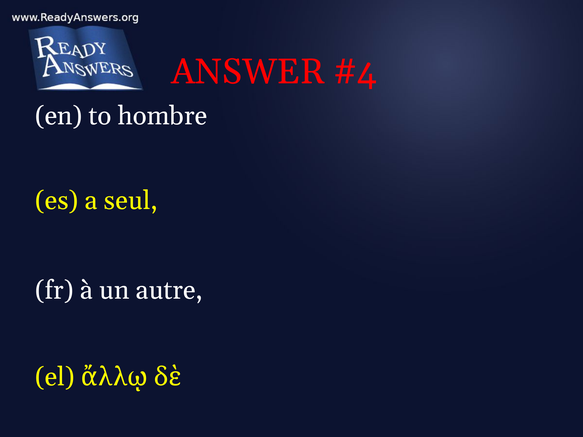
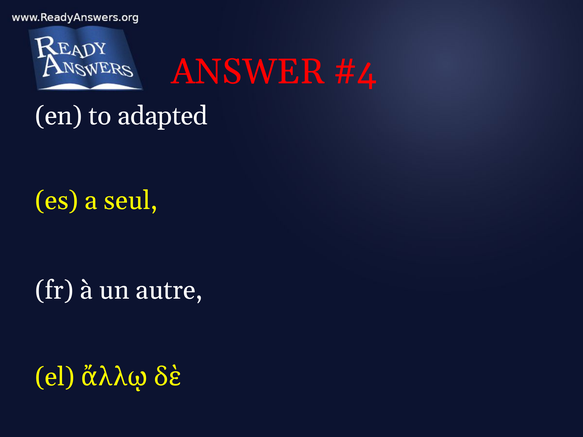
hombre: hombre -> adapted
